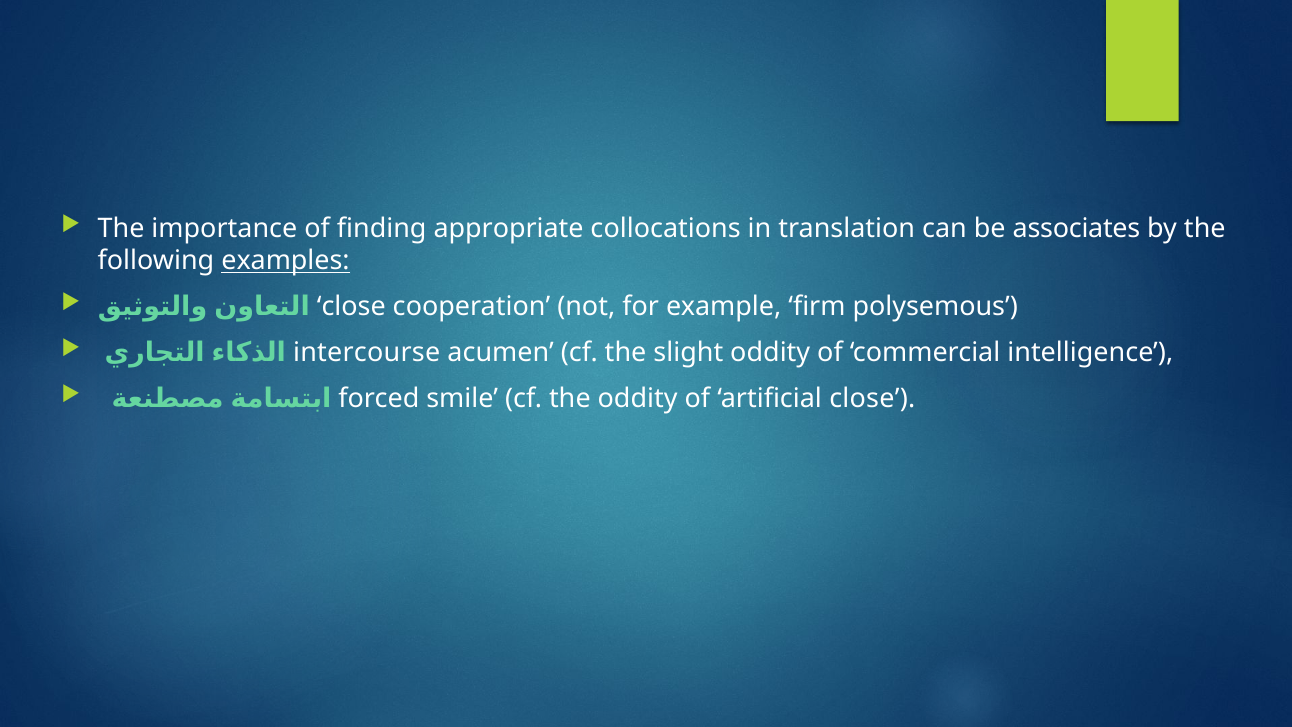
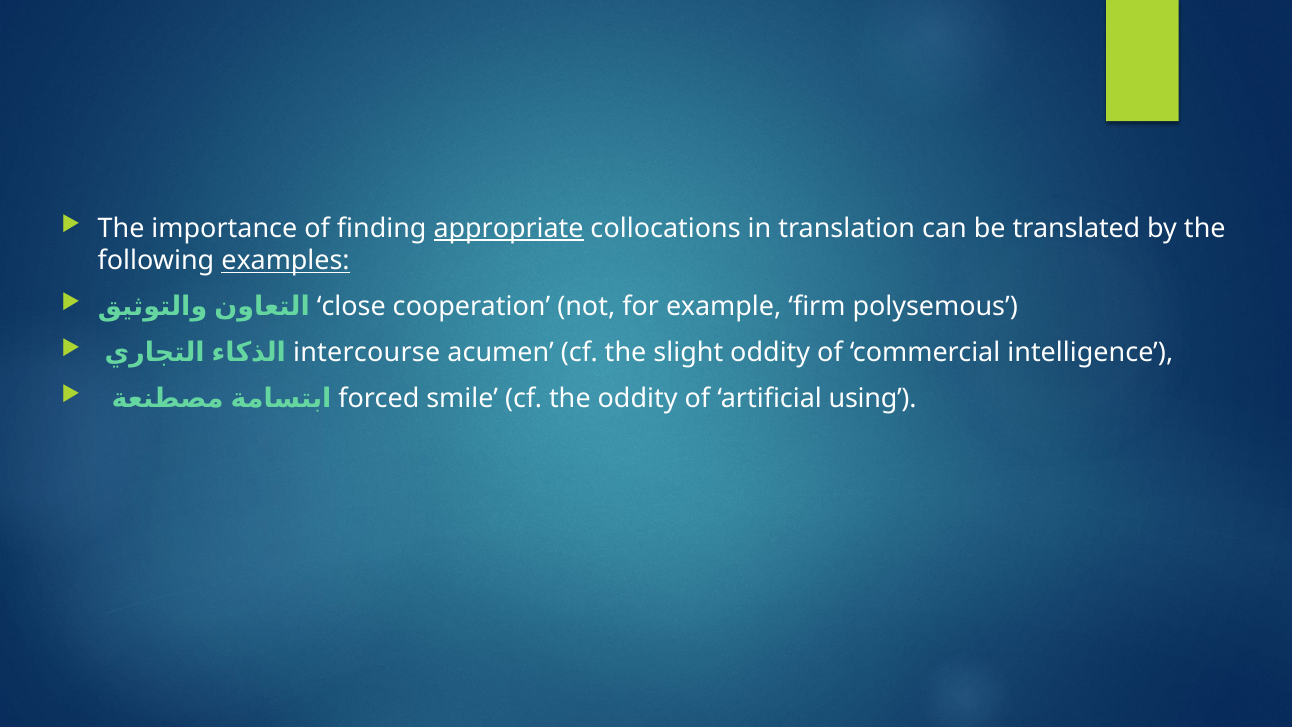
appropriate underline: none -> present
associates: associates -> translated
artificial close: close -> using
